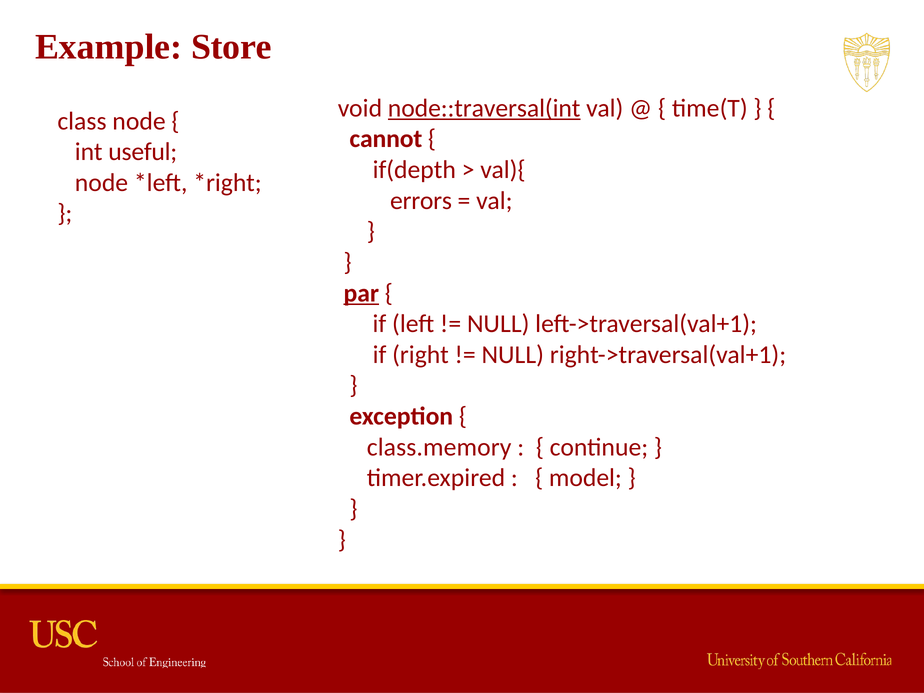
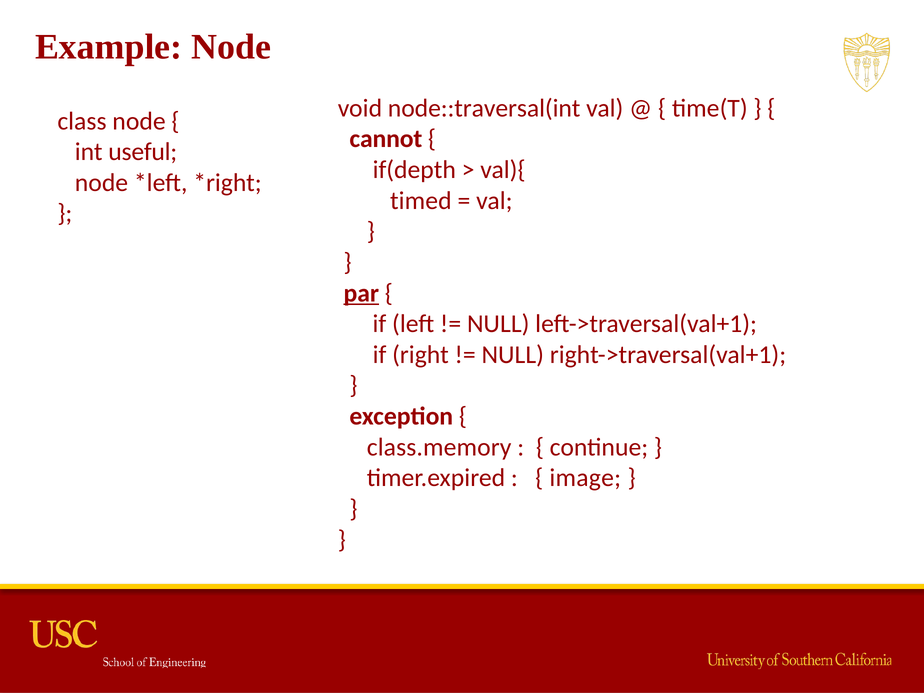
Example Store: Store -> Node
node::traversal(int underline: present -> none
errors: errors -> timed
model: model -> image
